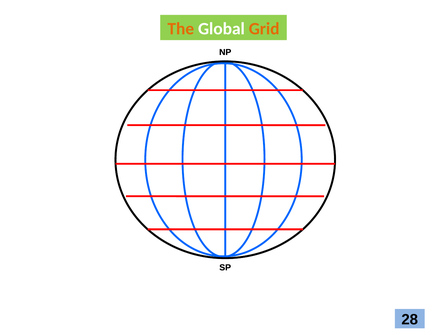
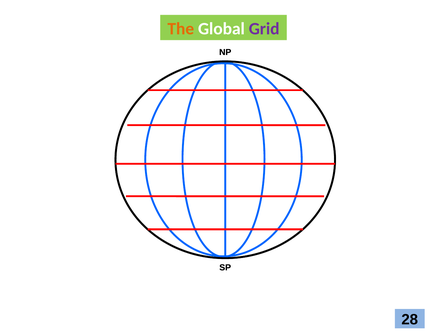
Grid colour: orange -> purple
